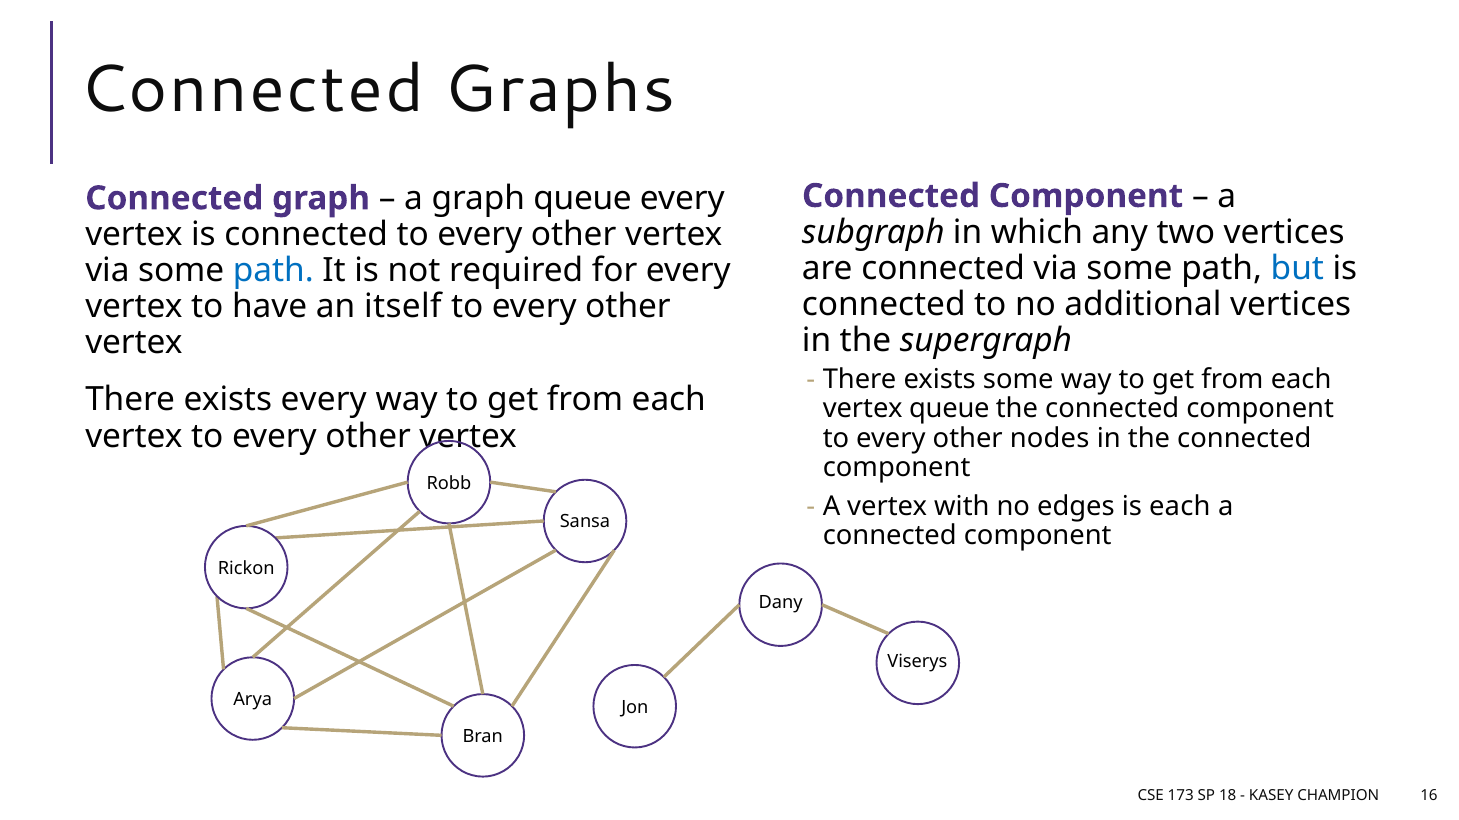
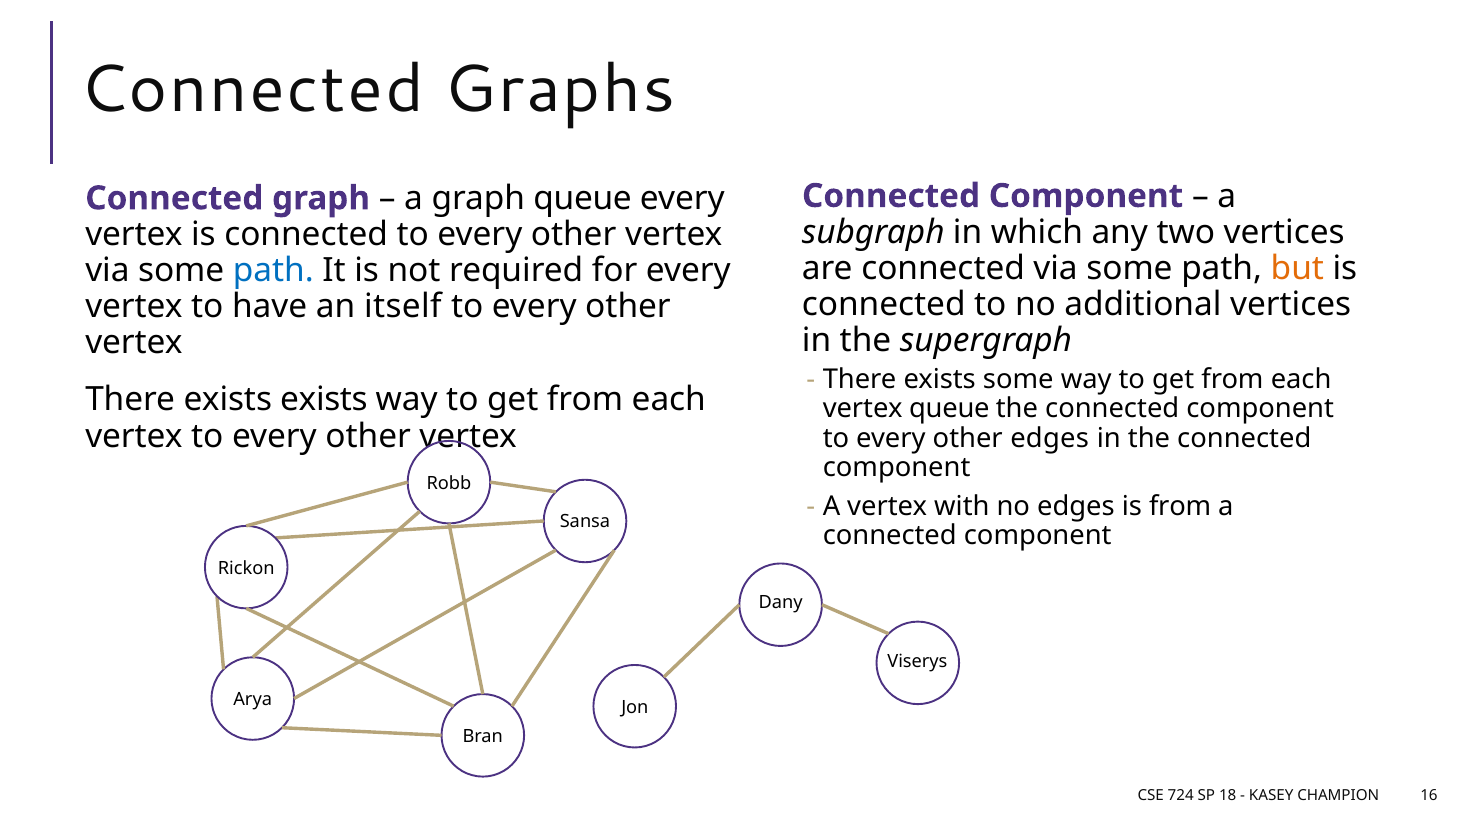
but colour: blue -> orange
exists every: every -> exists
other nodes: nodes -> edges
is each: each -> from
173: 173 -> 724
